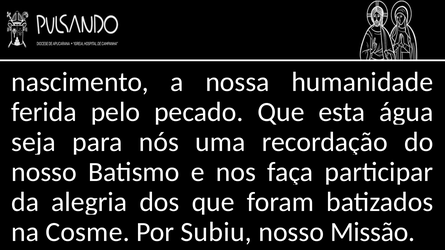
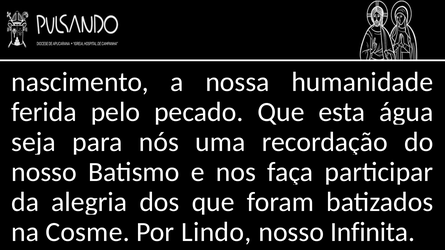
Subiu: Subiu -> Lindo
Missão: Missão -> Infinita
